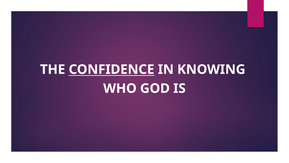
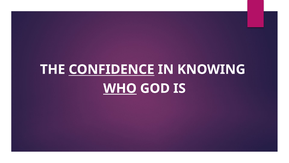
WHO underline: none -> present
